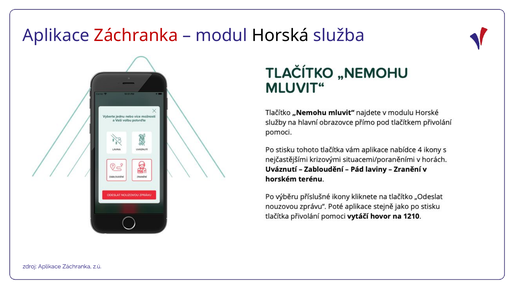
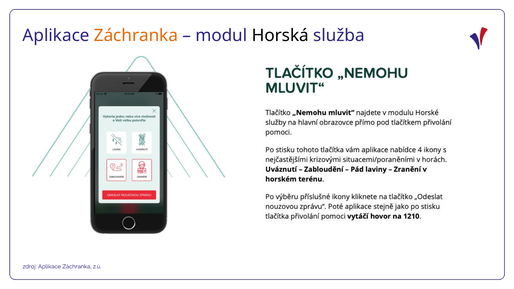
Záchranka at (136, 36) colour: red -> orange
